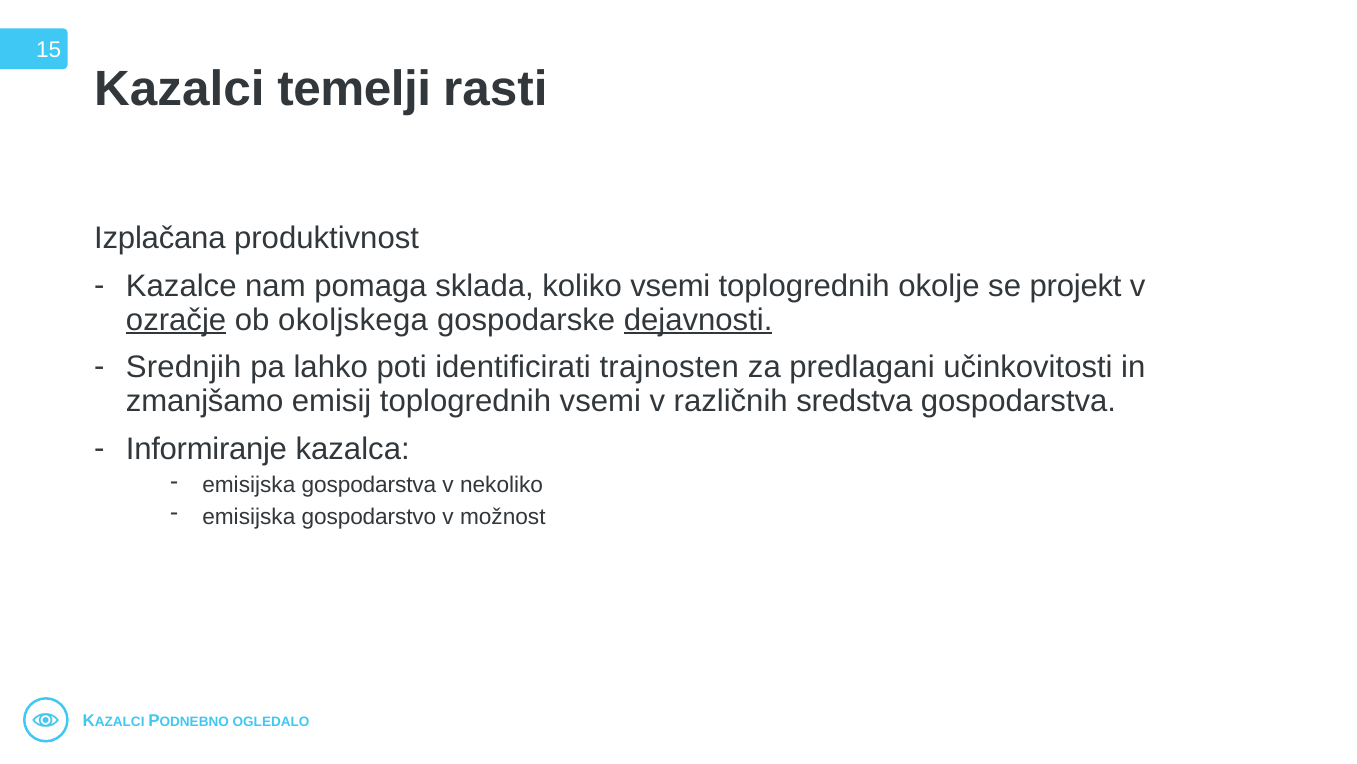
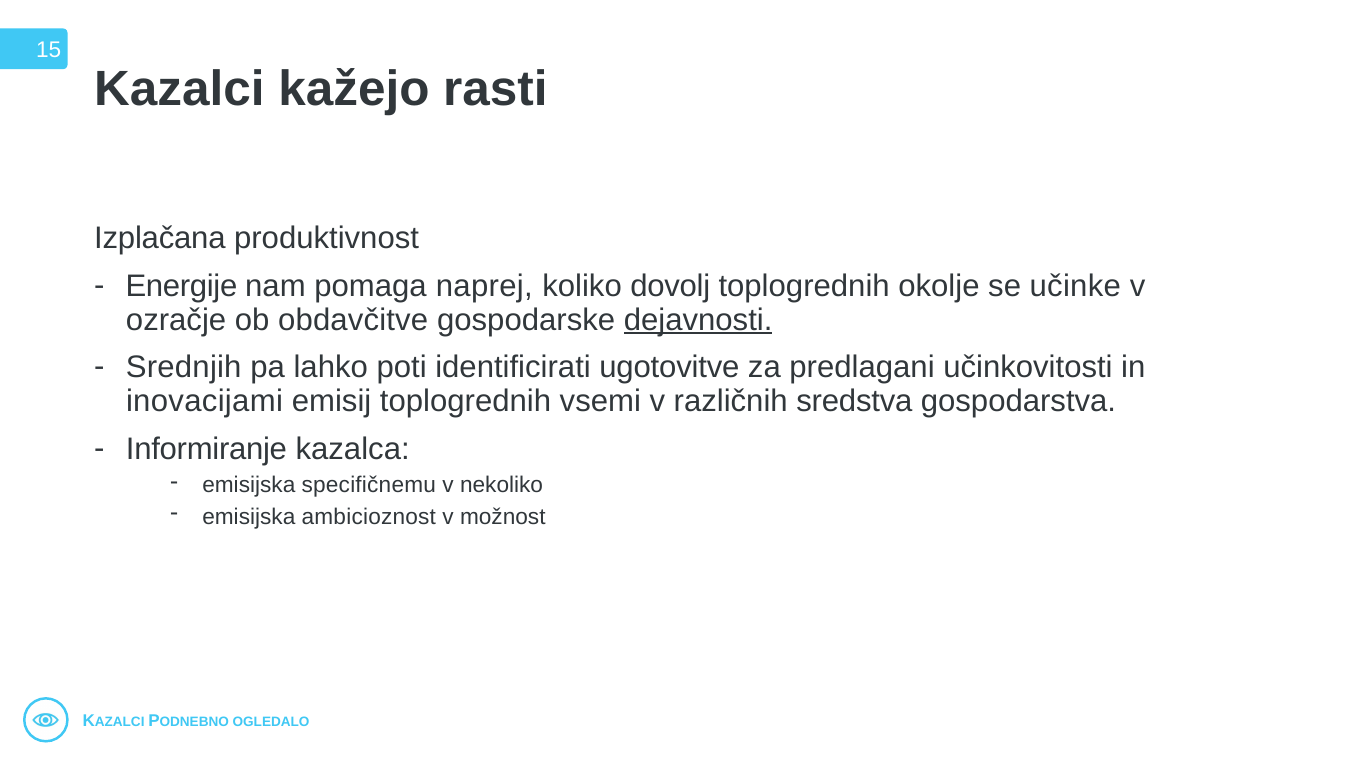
temelji: temelji -> kažejo
Kazalce: Kazalce -> Energije
sklada: sklada -> naprej
koliko vsemi: vsemi -> dovolj
projekt: projekt -> učinke
ozračje underline: present -> none
okoljskega: okoljskega -> obdavčitve
trajnosten: trajnosten -> ugotovitve
zmanjšamo: zmanjšamo -> inovacijami
emisijska gospodarstva: gospodarstva -> specifičnemu
gospodarstvo: gospodarstvo -> ambicioznost
